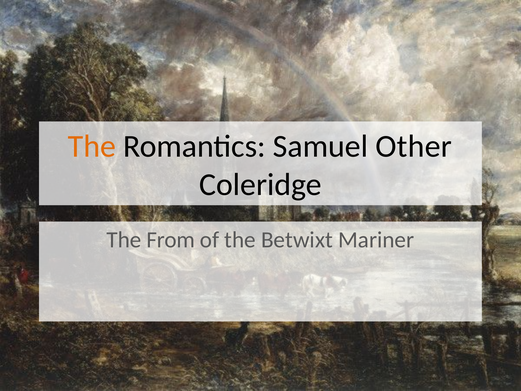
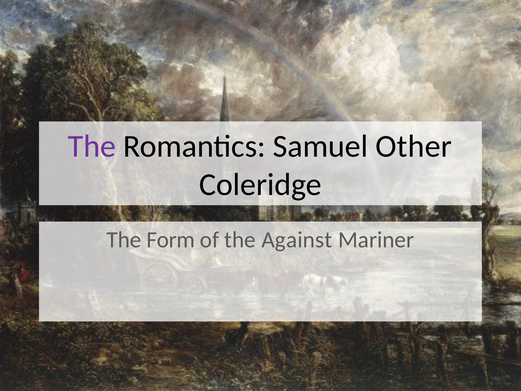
The at (92, 146) colour: orange -> purple
From: From -> Form
Betwixt: Betwixt -> Against
